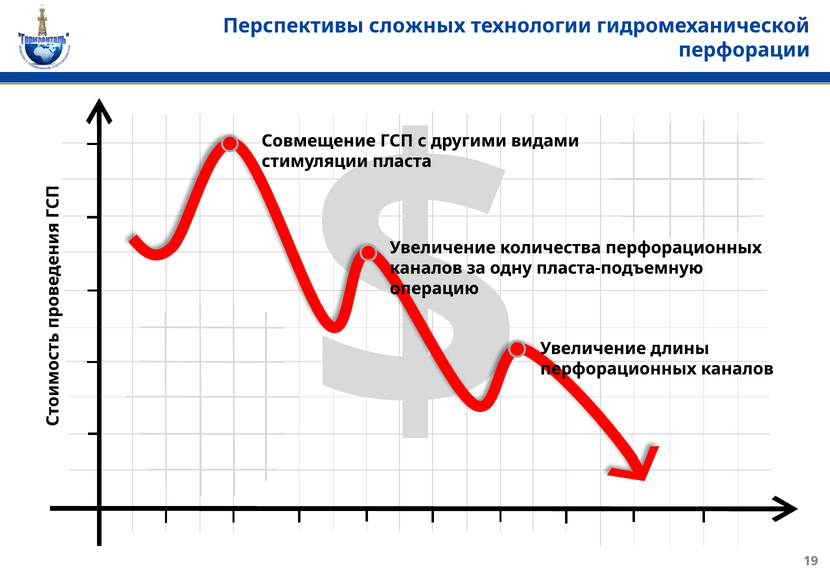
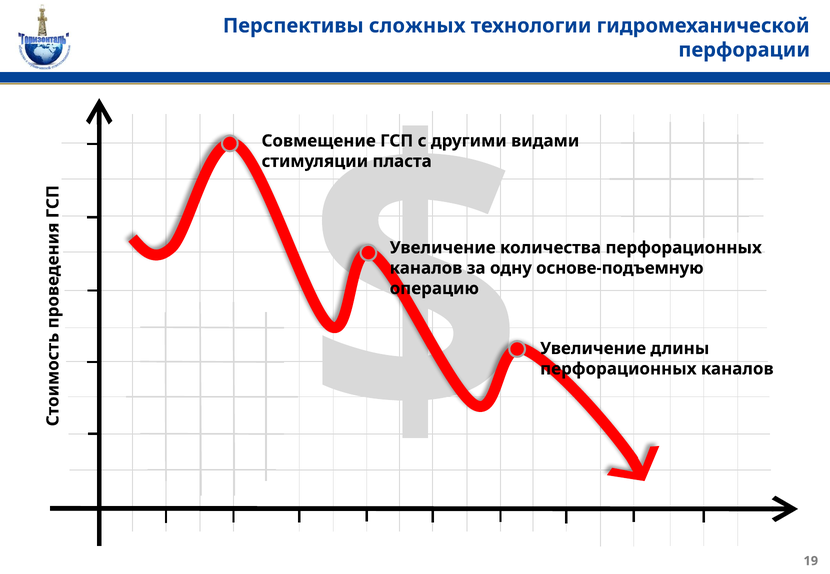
пласта-подъемную: пласта-подъемную -> основе-подъемную
